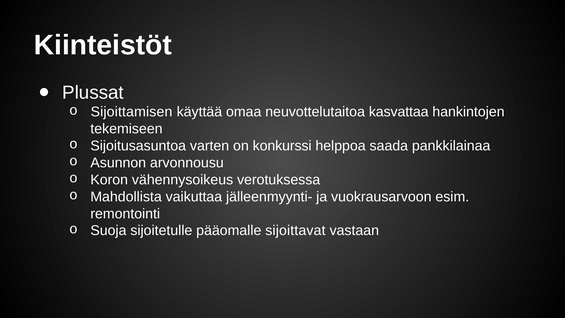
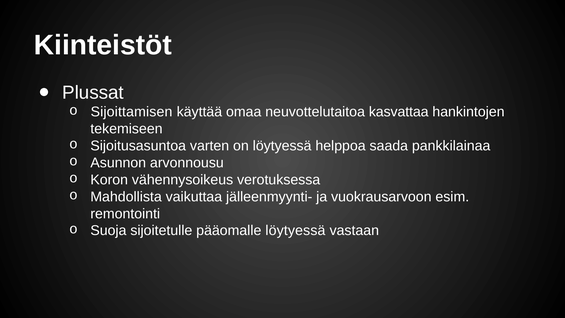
on konkurssi: konkurssi -> löytyessä
pääomalle sijoittavat: sijoittavat -> löytyessä
